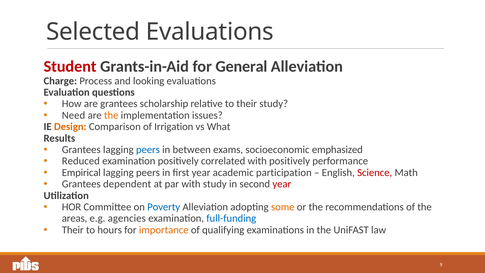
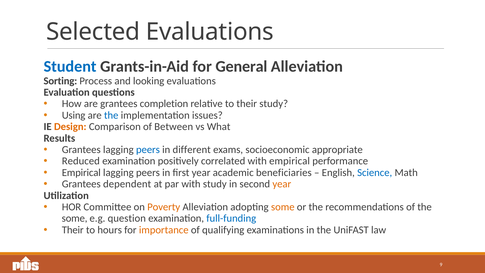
Student colour: red -> blue
Charge: Charge -> Sorting
scholarship: scholarship -> completion
Need: Need -> Using
the at (111, 115) colour: orange -> blue
Irrigation: Irrigation -> Between
between: between -> different
emphasized: emphasized -> appropriate
with positively: positively -> empirical
participation: participation -> beneficiaries
Science colour: red -> blue
year at (282, 184) colour: red -> orange
Poverty colour: blue -> orange
areas at (75, 218): areas -> some
agencies: agencies -> question
